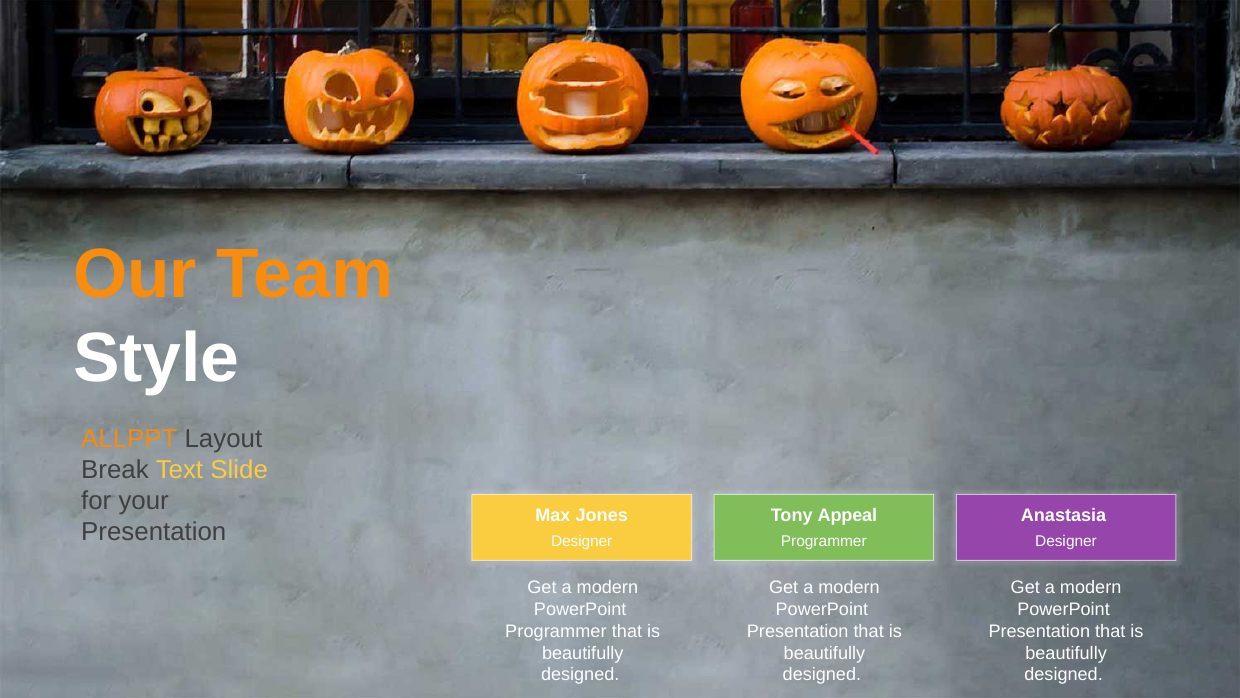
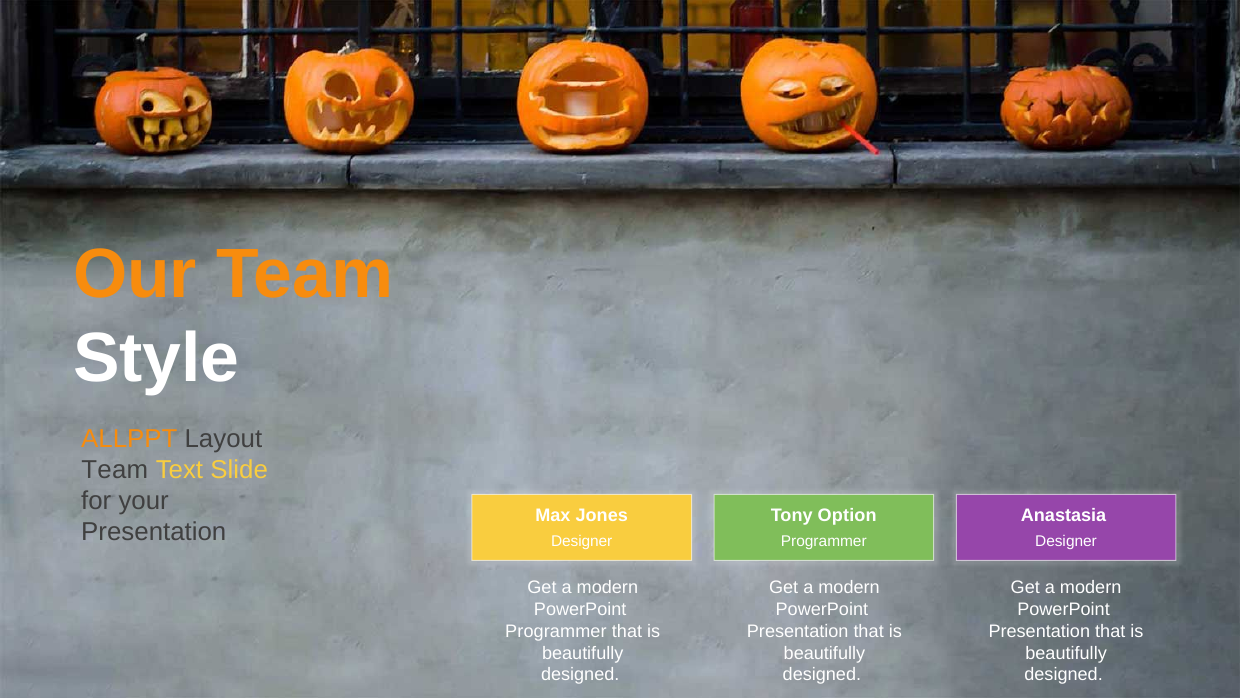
Break at (115, 469): Break -> Team
Appeal: Appeal -> Option
